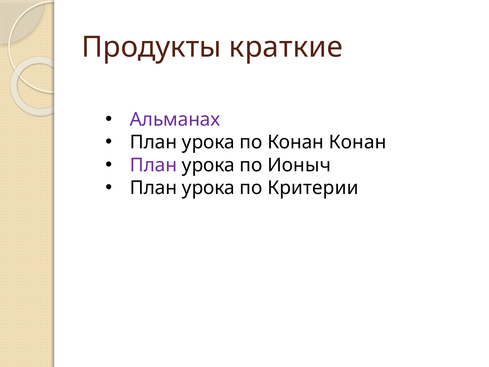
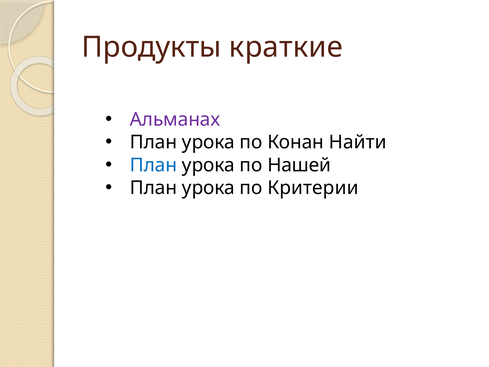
Конан Конан: Конан -> Найти
План at (154, 165) colour: purple -> blue
Ионыч: Ионыч -> Нашей
